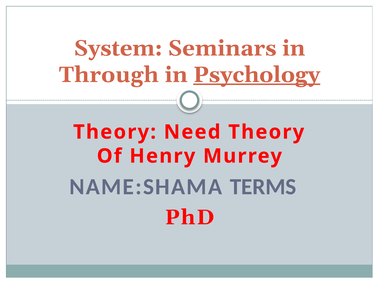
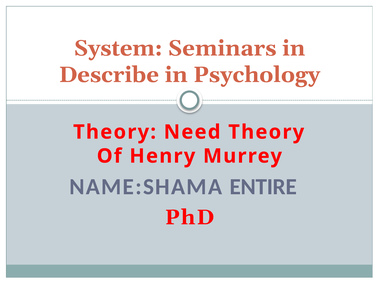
Through: Through -> Describe
Psychology underline: present -> none
TERMS: TERMS -> ENTIRE
